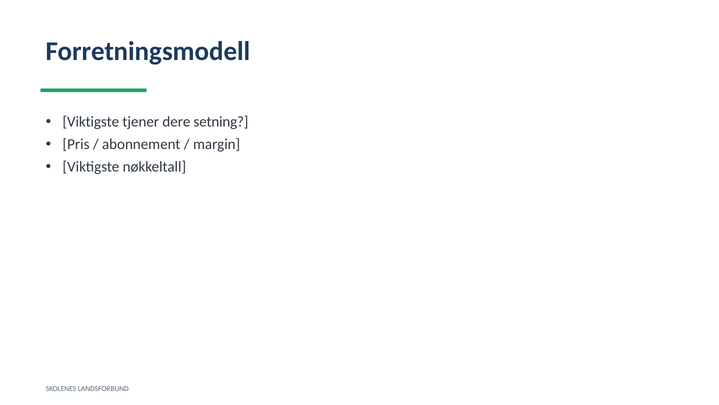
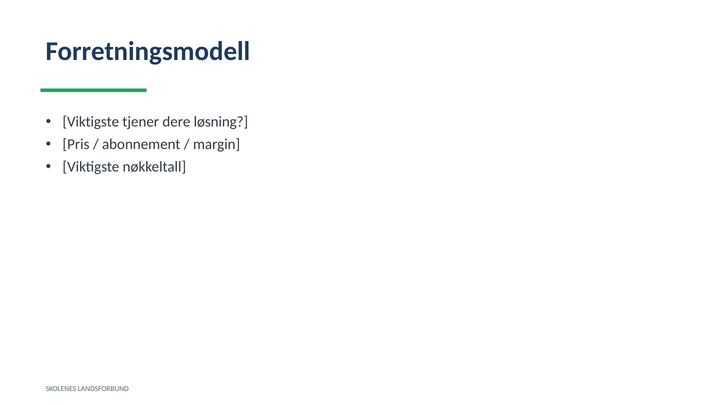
setning: setning -> løsning
